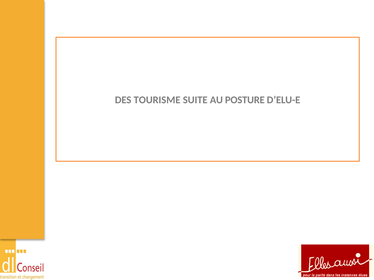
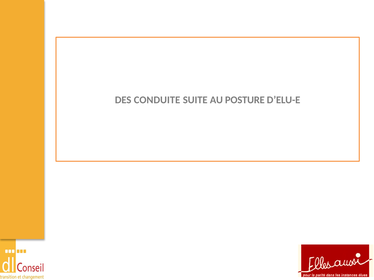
TOURISME: TOURISME -> CONDUITE
